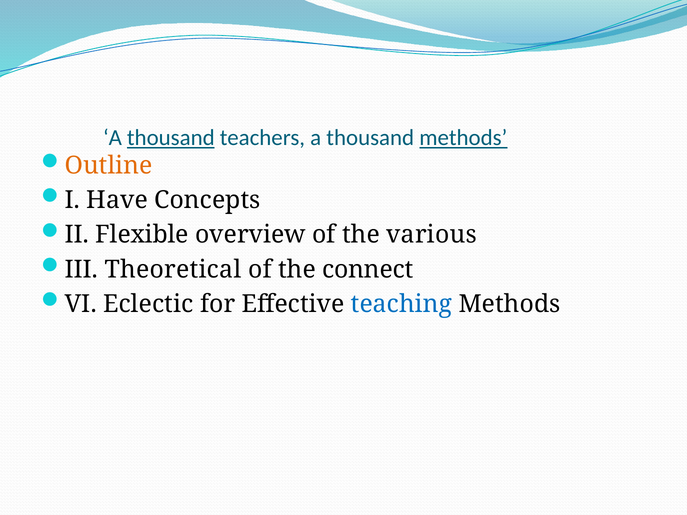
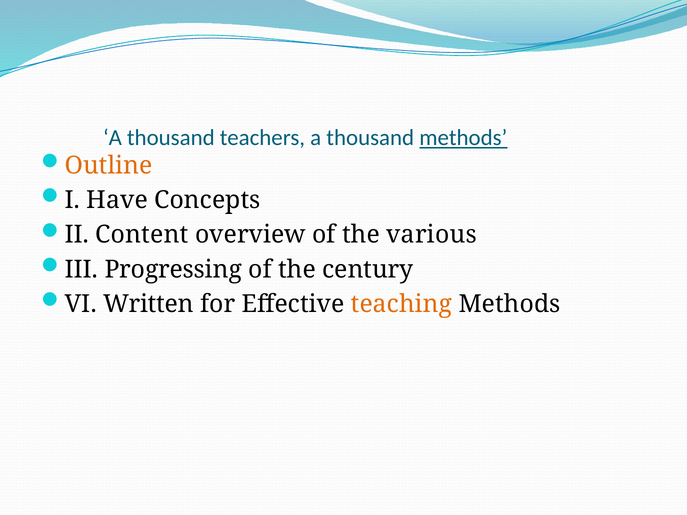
thousand at (171, 138) underline: present -> none
Flexible: Flexible -> Content
Theoretical: Theoretical -> Progressing
connect: connect -> century
Eclectic: Eclectic -> Written
teaching colour: blue -> orange
